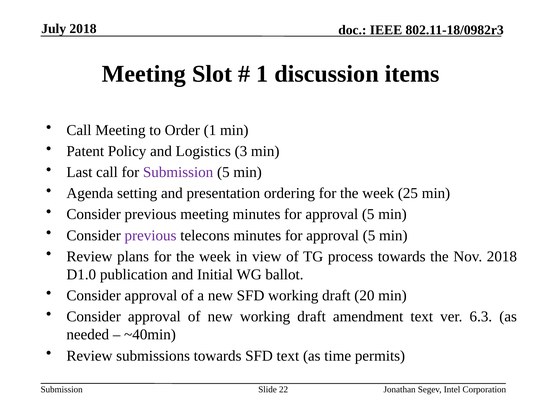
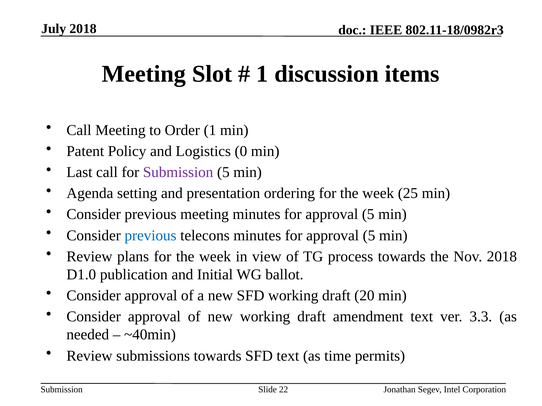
3: 3 -> 0
previous at (151, 236) colour: purple -> blue
6.3: 6.3 -> 3.3
